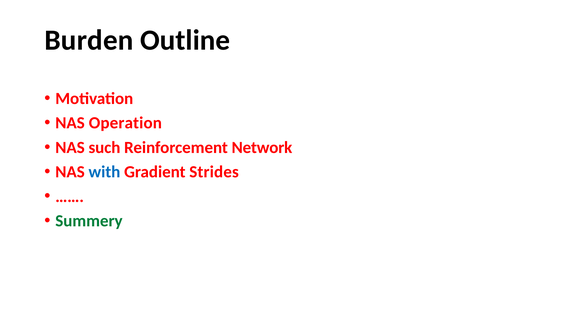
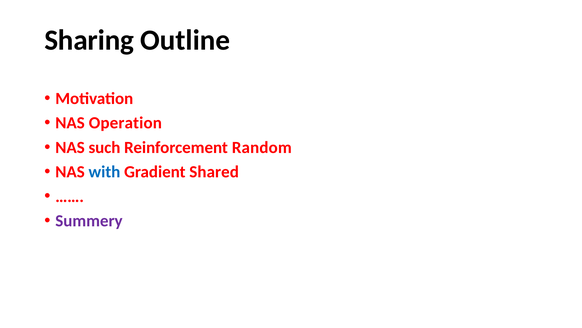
Burden: Burden -> Sharing
Network: Network -> Random
Strides: Strides -> Shared
Summery colour: green -> purple
